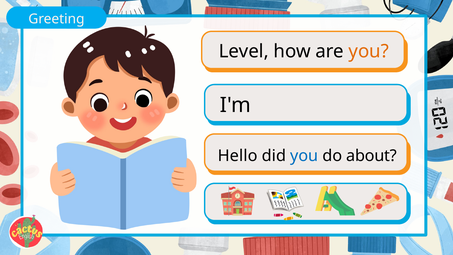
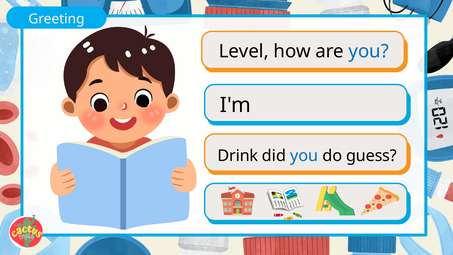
you at (369, 51) colour: orange -> blue
Hello: Hello -> Drink
about: about -> guess
